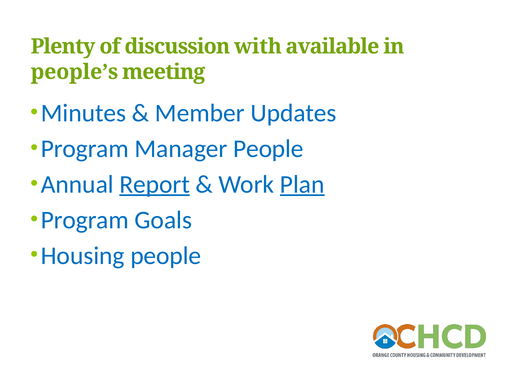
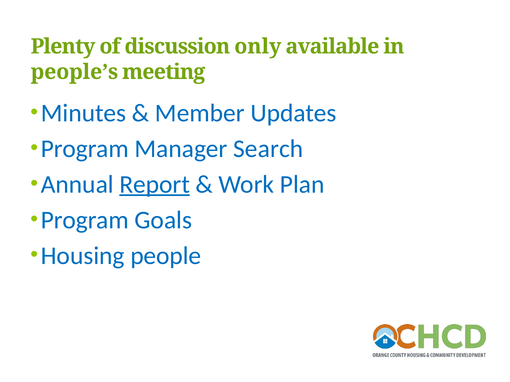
with: with -> only
Manager People: People -> Search
Plan underline: present -> none
